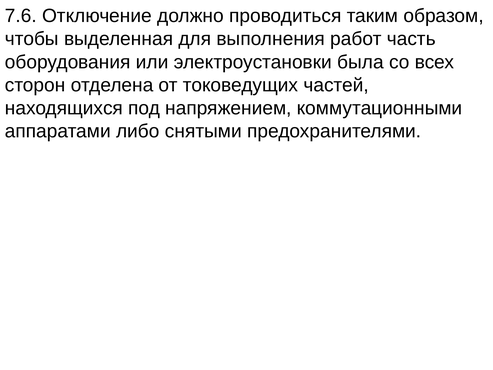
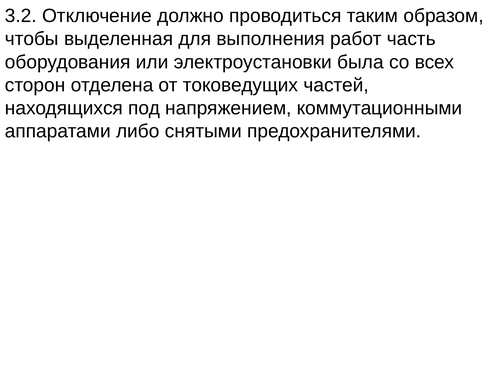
7.6: 7.6 -> 3.2
